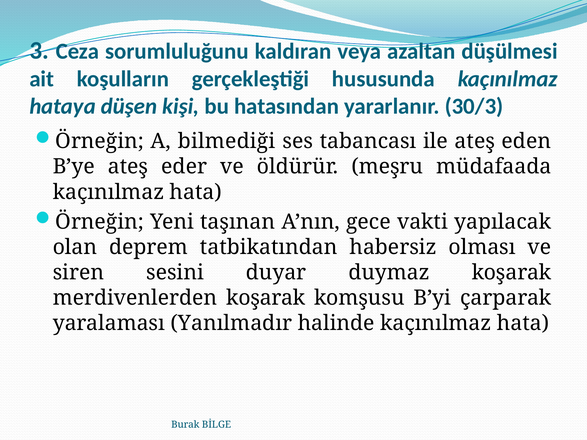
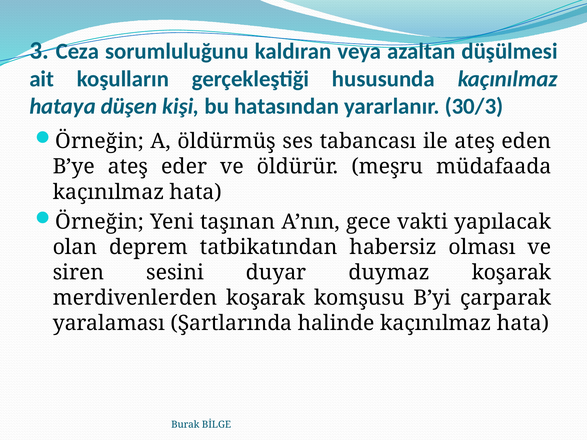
bilmediği: bilmediği -> öldürmüş
Yanılmadır: Yanılmadır -> Şartlarında
